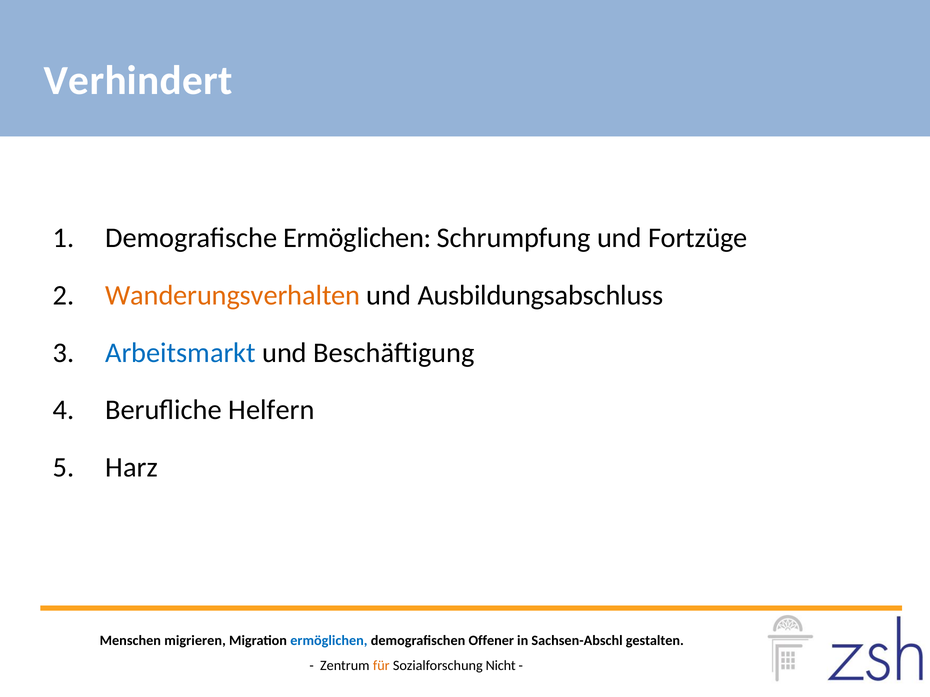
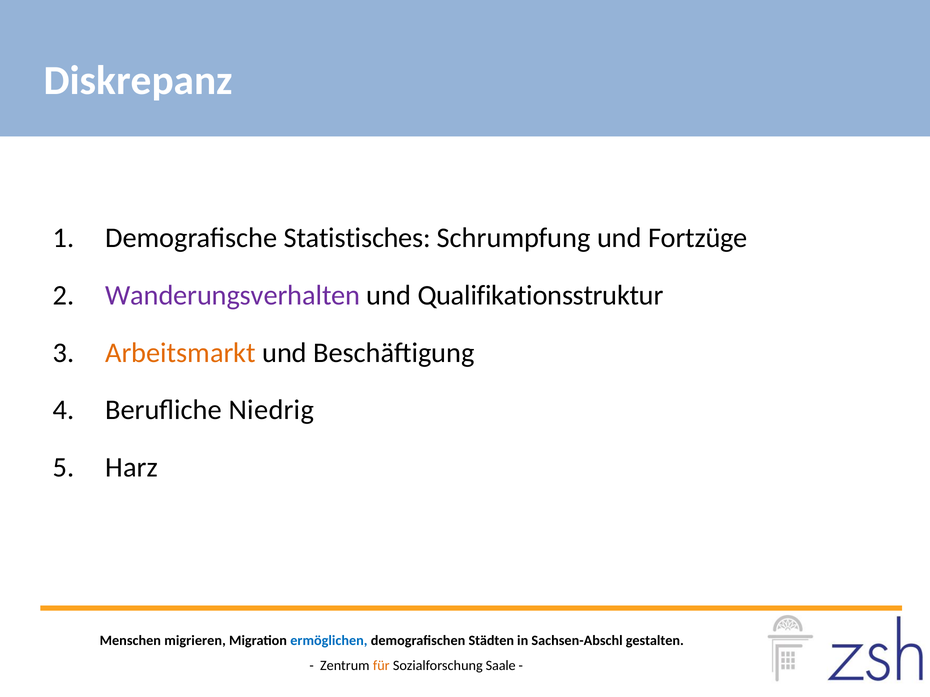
Verhindert: Verhindert -> Diskrepanz
Demografische Ermöglichen: Ermöglichen -> Statistisches
Wanderungsverhalten colour: orange -> purple
Ausbildungsabschluss: Ausbildungsabschluss -> Qualifikationsstruktur
Arbeitsmarkt colour: blue -> orange
Helfern: Helfern -> Niedrig
Offener: Offener -> Städten
Nicht: Nicht -> Saale
